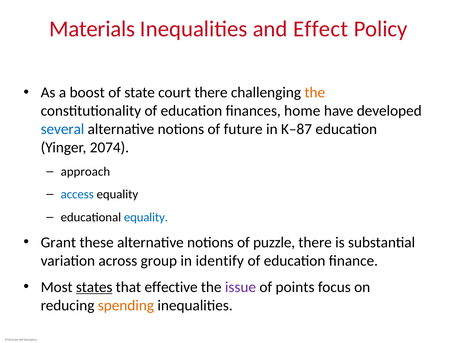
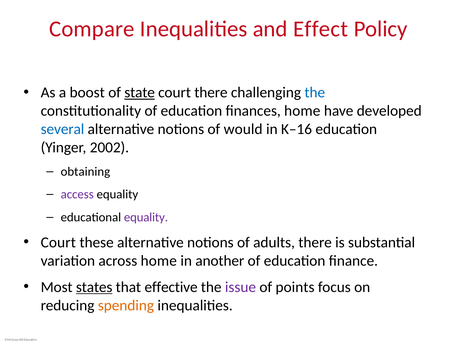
Materials: Materials -> Compare
state underline: none -> present
the at (315, 92) colour: orange -> blue
future: future -> would
K–87: K–87 -> K–16
2074: 2074 -> 2002
approach: approach -> obtaining
access colour: blue -> purple
equality at (146, 217) colour: blue -> purple
Grant at (58, 242): Grant -> Court
puzzle: puzzle -> adults
across group: group -> home
identify: identify -> another
